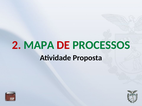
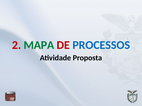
PROCESSOS colour: green -> blue
